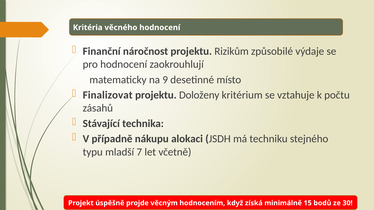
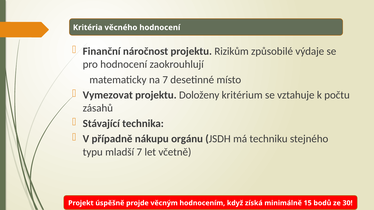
na 9: 9 -> 7
Finalizovat: Finalizovat -> Vymezovat
alokaci: alokaci -> orgánu
